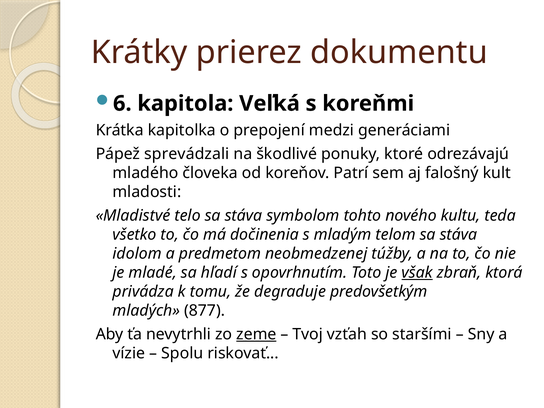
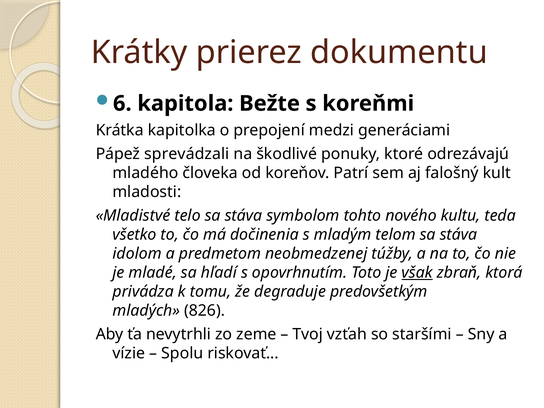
Veľká: Veľká -> Bežte
877: 877 -> 826
zeme underline: present -> none
